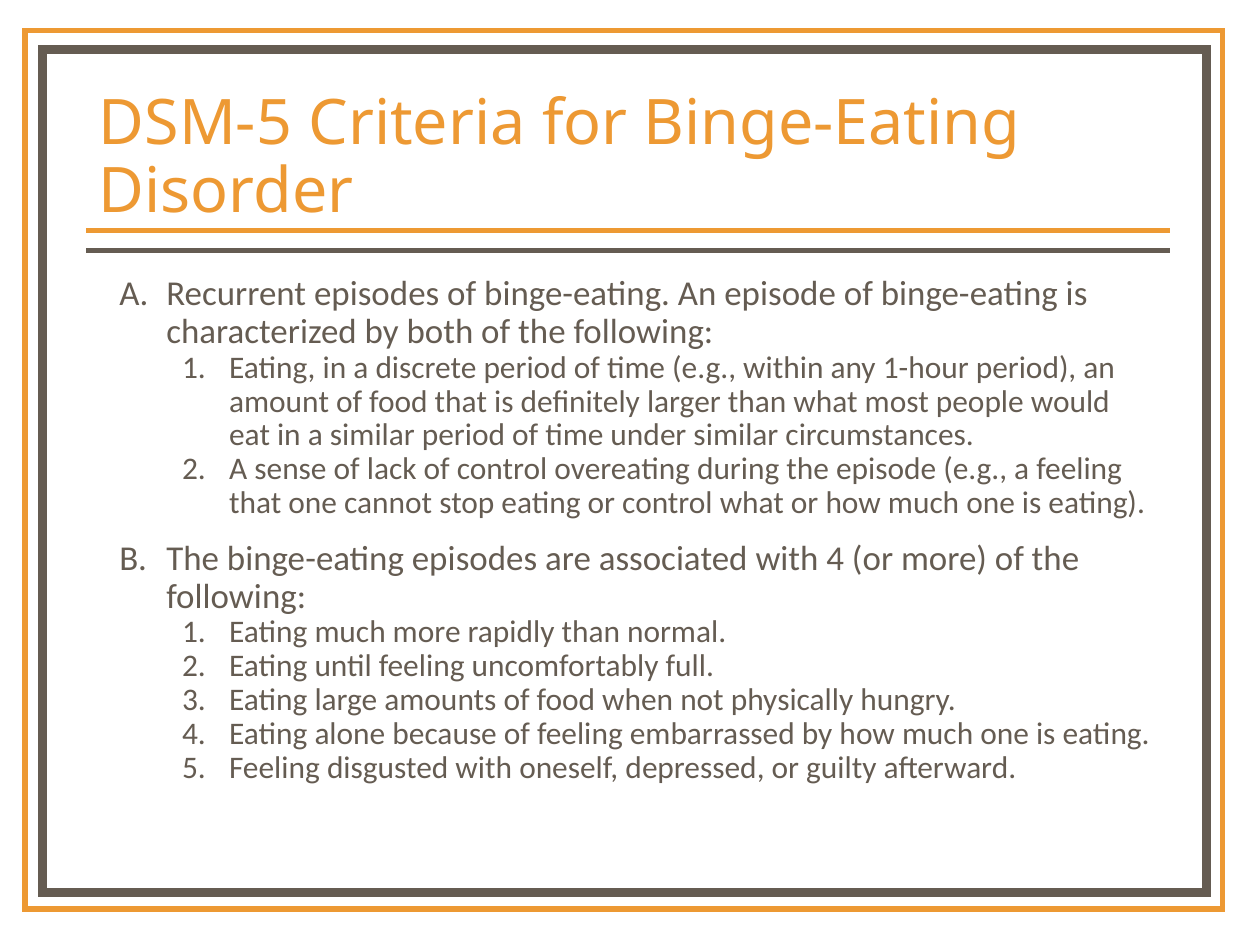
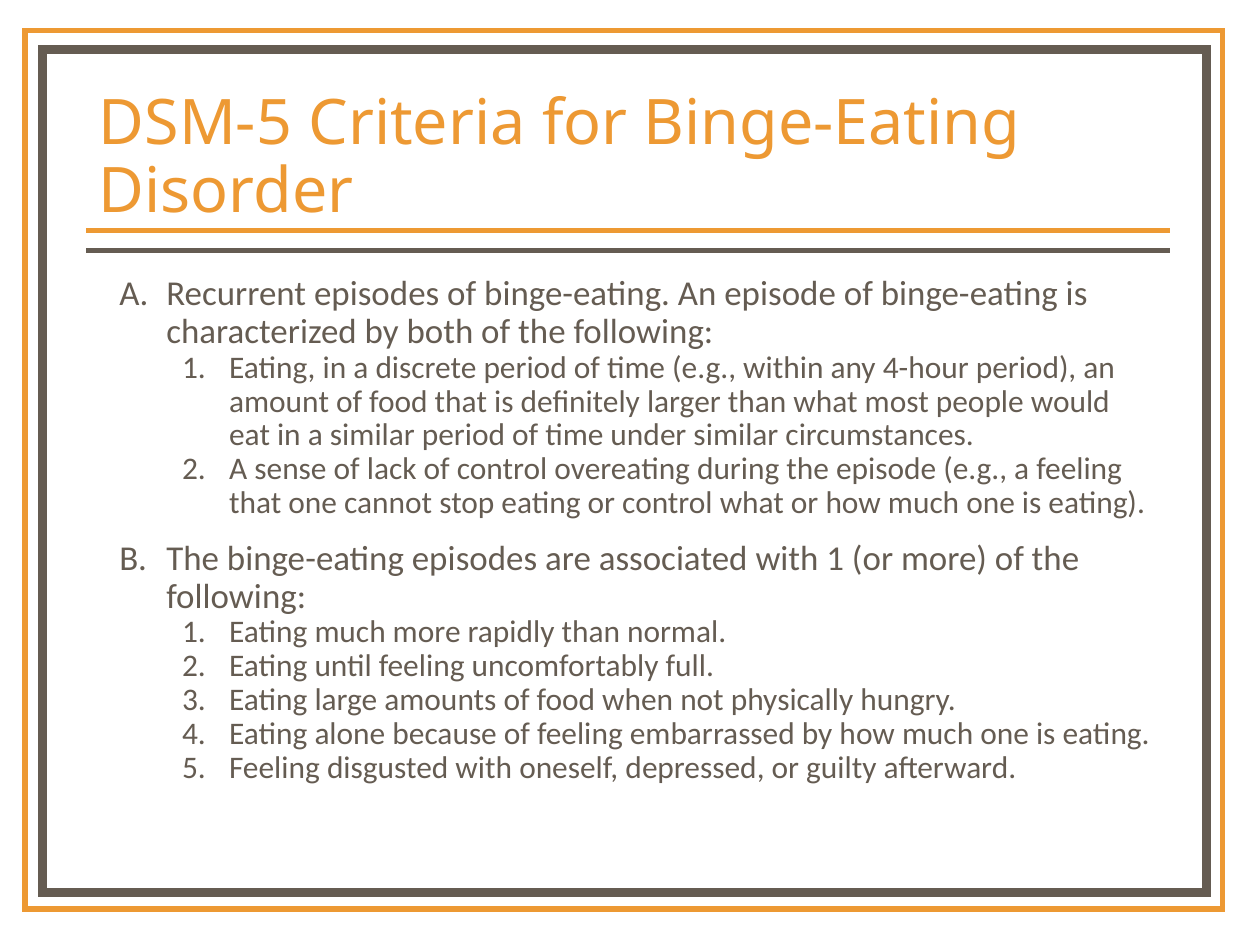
1-hour: 1-hour -> 4-hour
with 4: 4 -> 1
